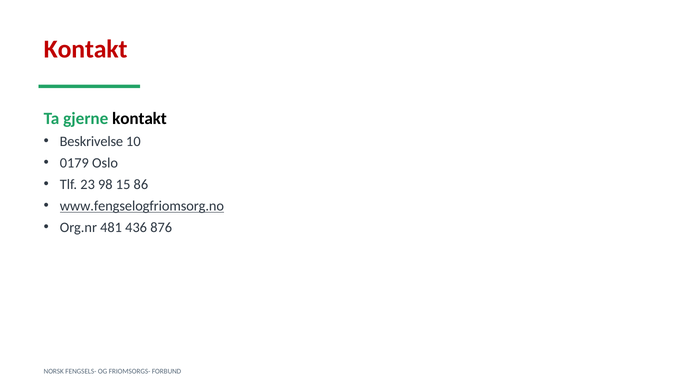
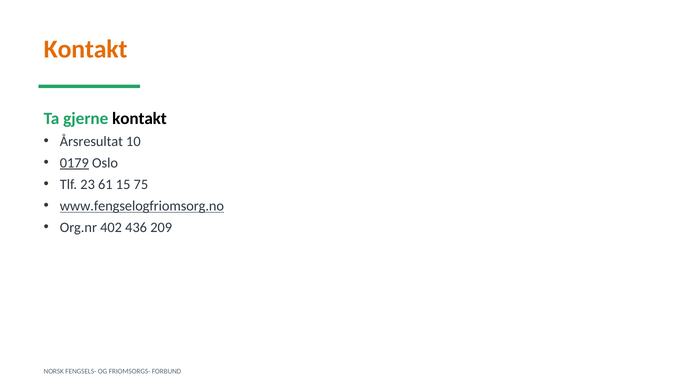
Kontakt at (86, 49) colour: red -> orange
Beskrivelse: Beskrivelse -> Årsresultat
0179 underline: none -> present
98: 98 -> 61
86: 86 -> 75
481: 481 -> 402
876: 876 -> 209
